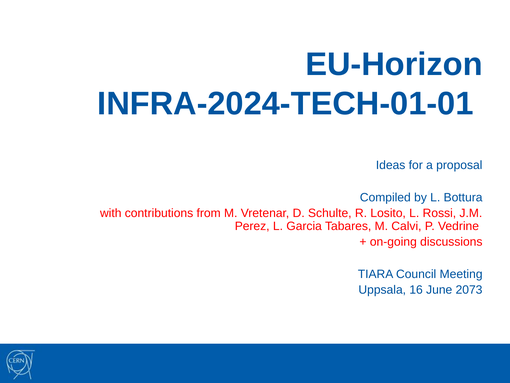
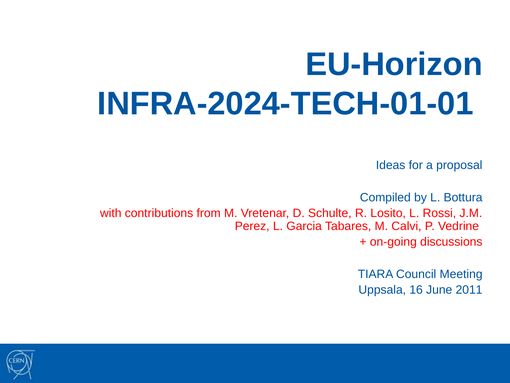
2073: 2073 -> 2011
